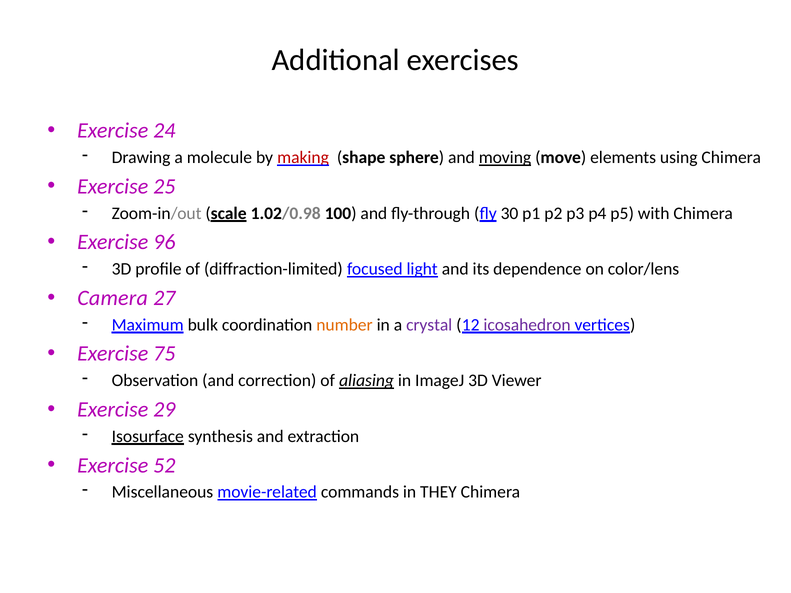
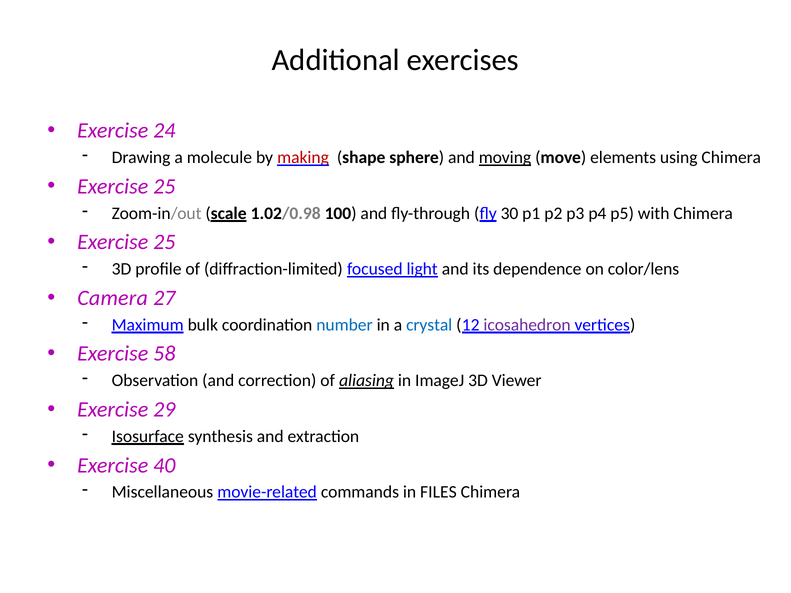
96 at (164, 242): 96 -> 25
number colour: orange -> blue
crystal colour: purple -> blue
75: 75 -> 58
52: 52 -> 40
THEY: THEY -> FILES
